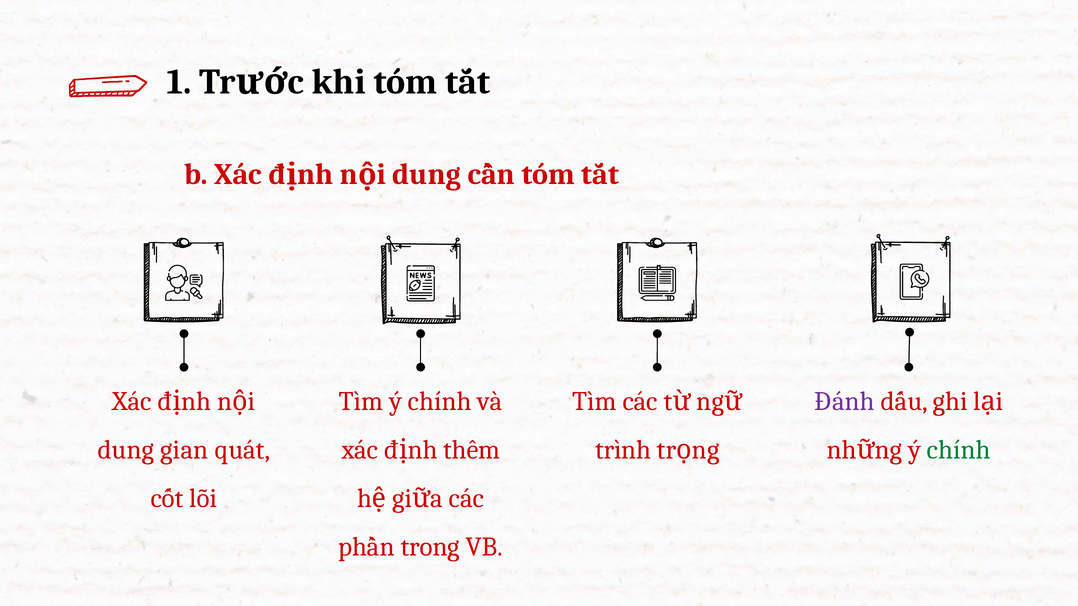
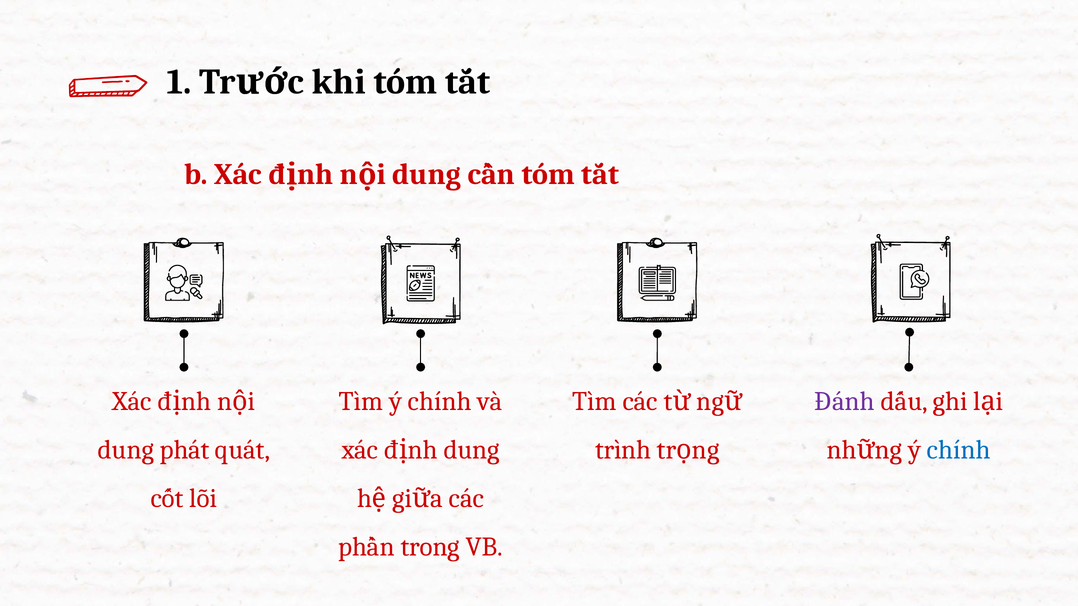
gian: gian -> phát
thêm at (472, 450): thêm -> dung
chính at (959, 450) colour: green -> blue
